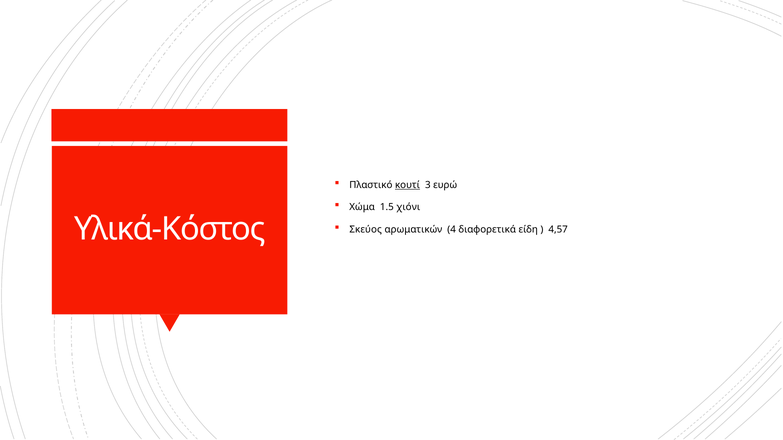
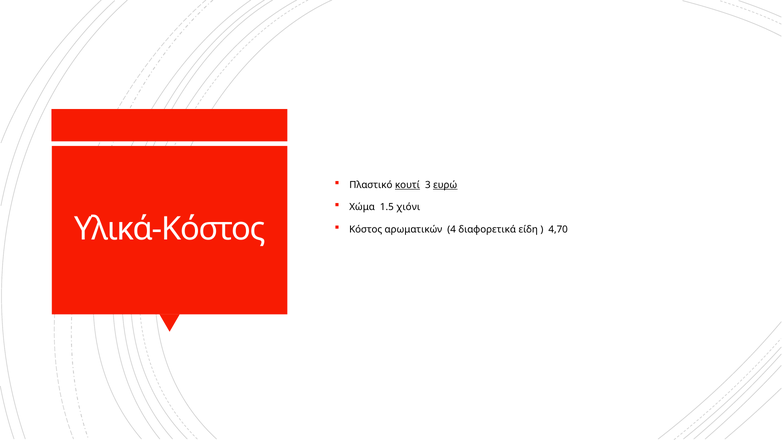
ευρώ underline: none -> present
Σκεύος: Σκεύος -> Κόστος
4,57: 4,57 -> 4,70
